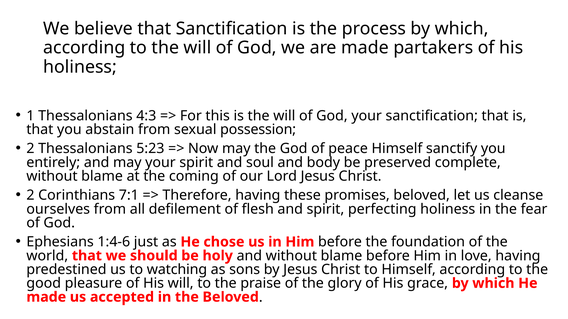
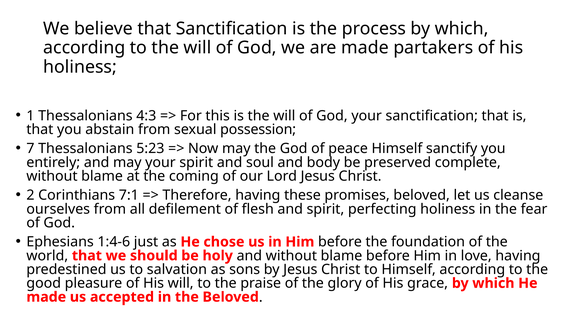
2 at (30, 149): 2 -> 7
watching: watching -> salvation
